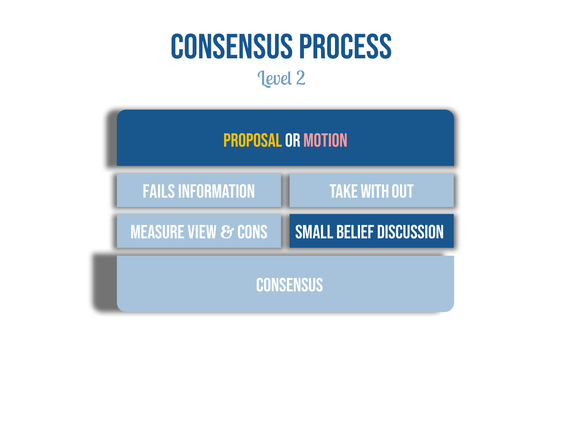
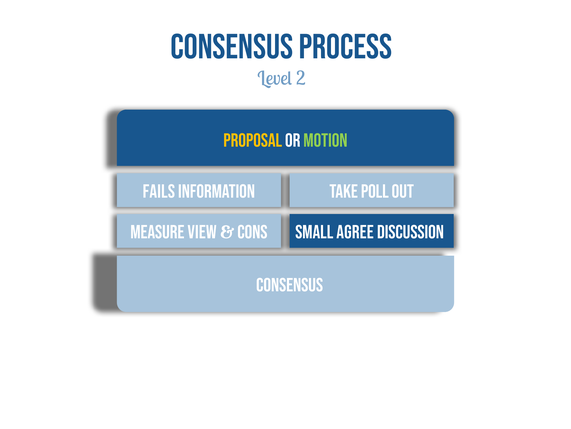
Motion colour: pink -> light green
with: with -> poll
belief: belief -> agree
